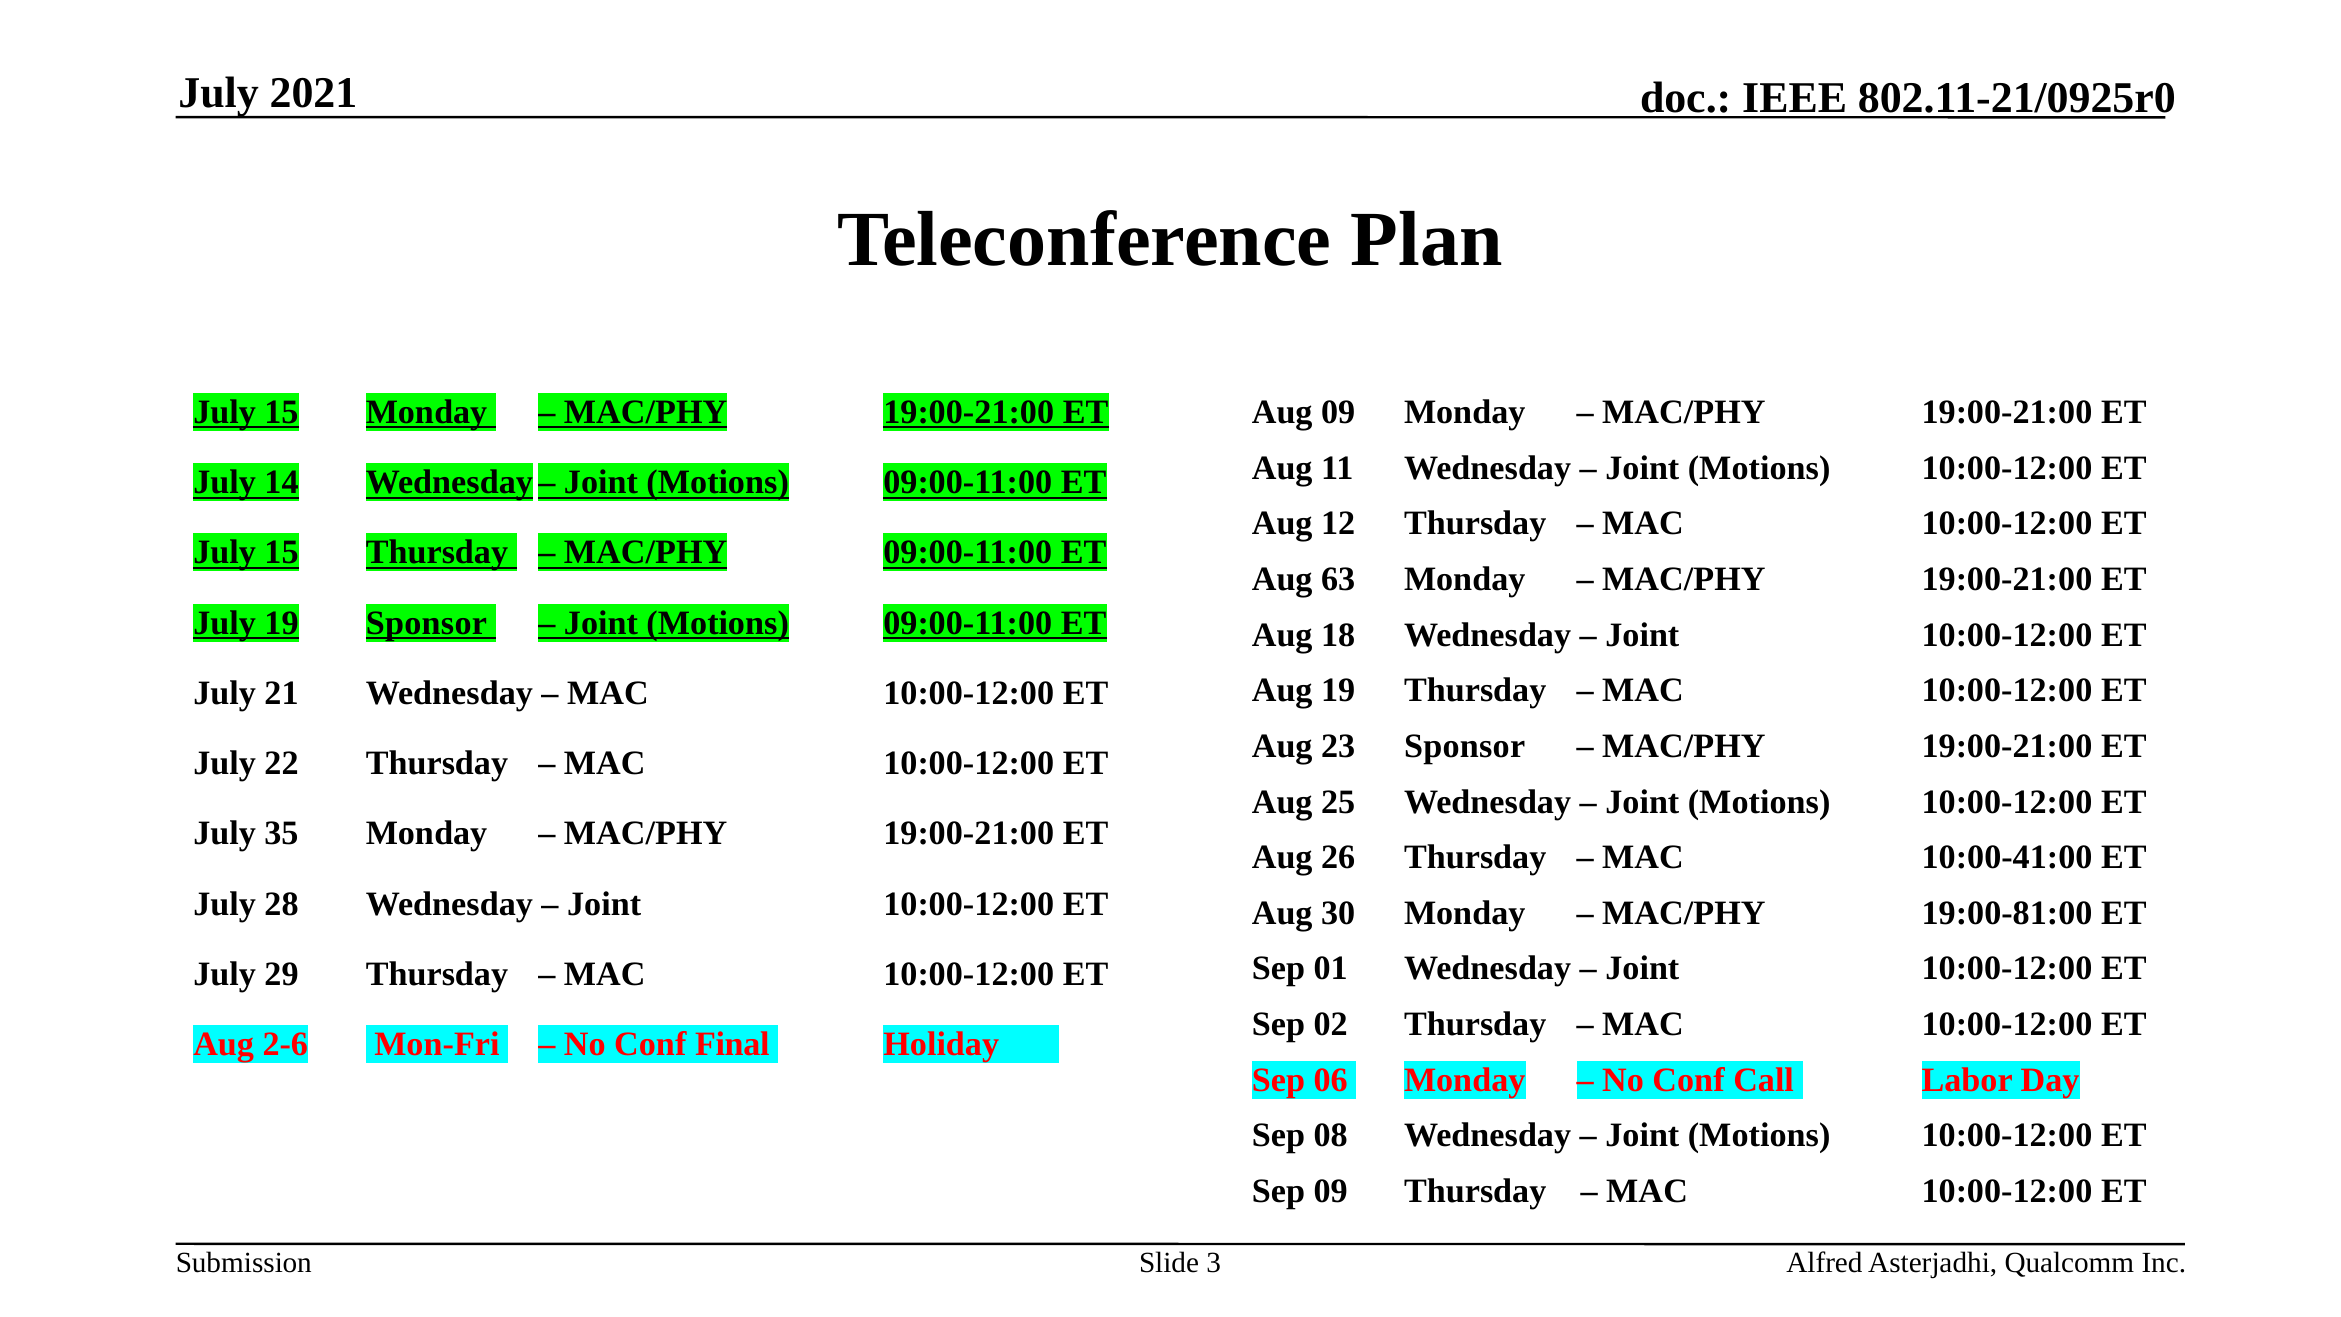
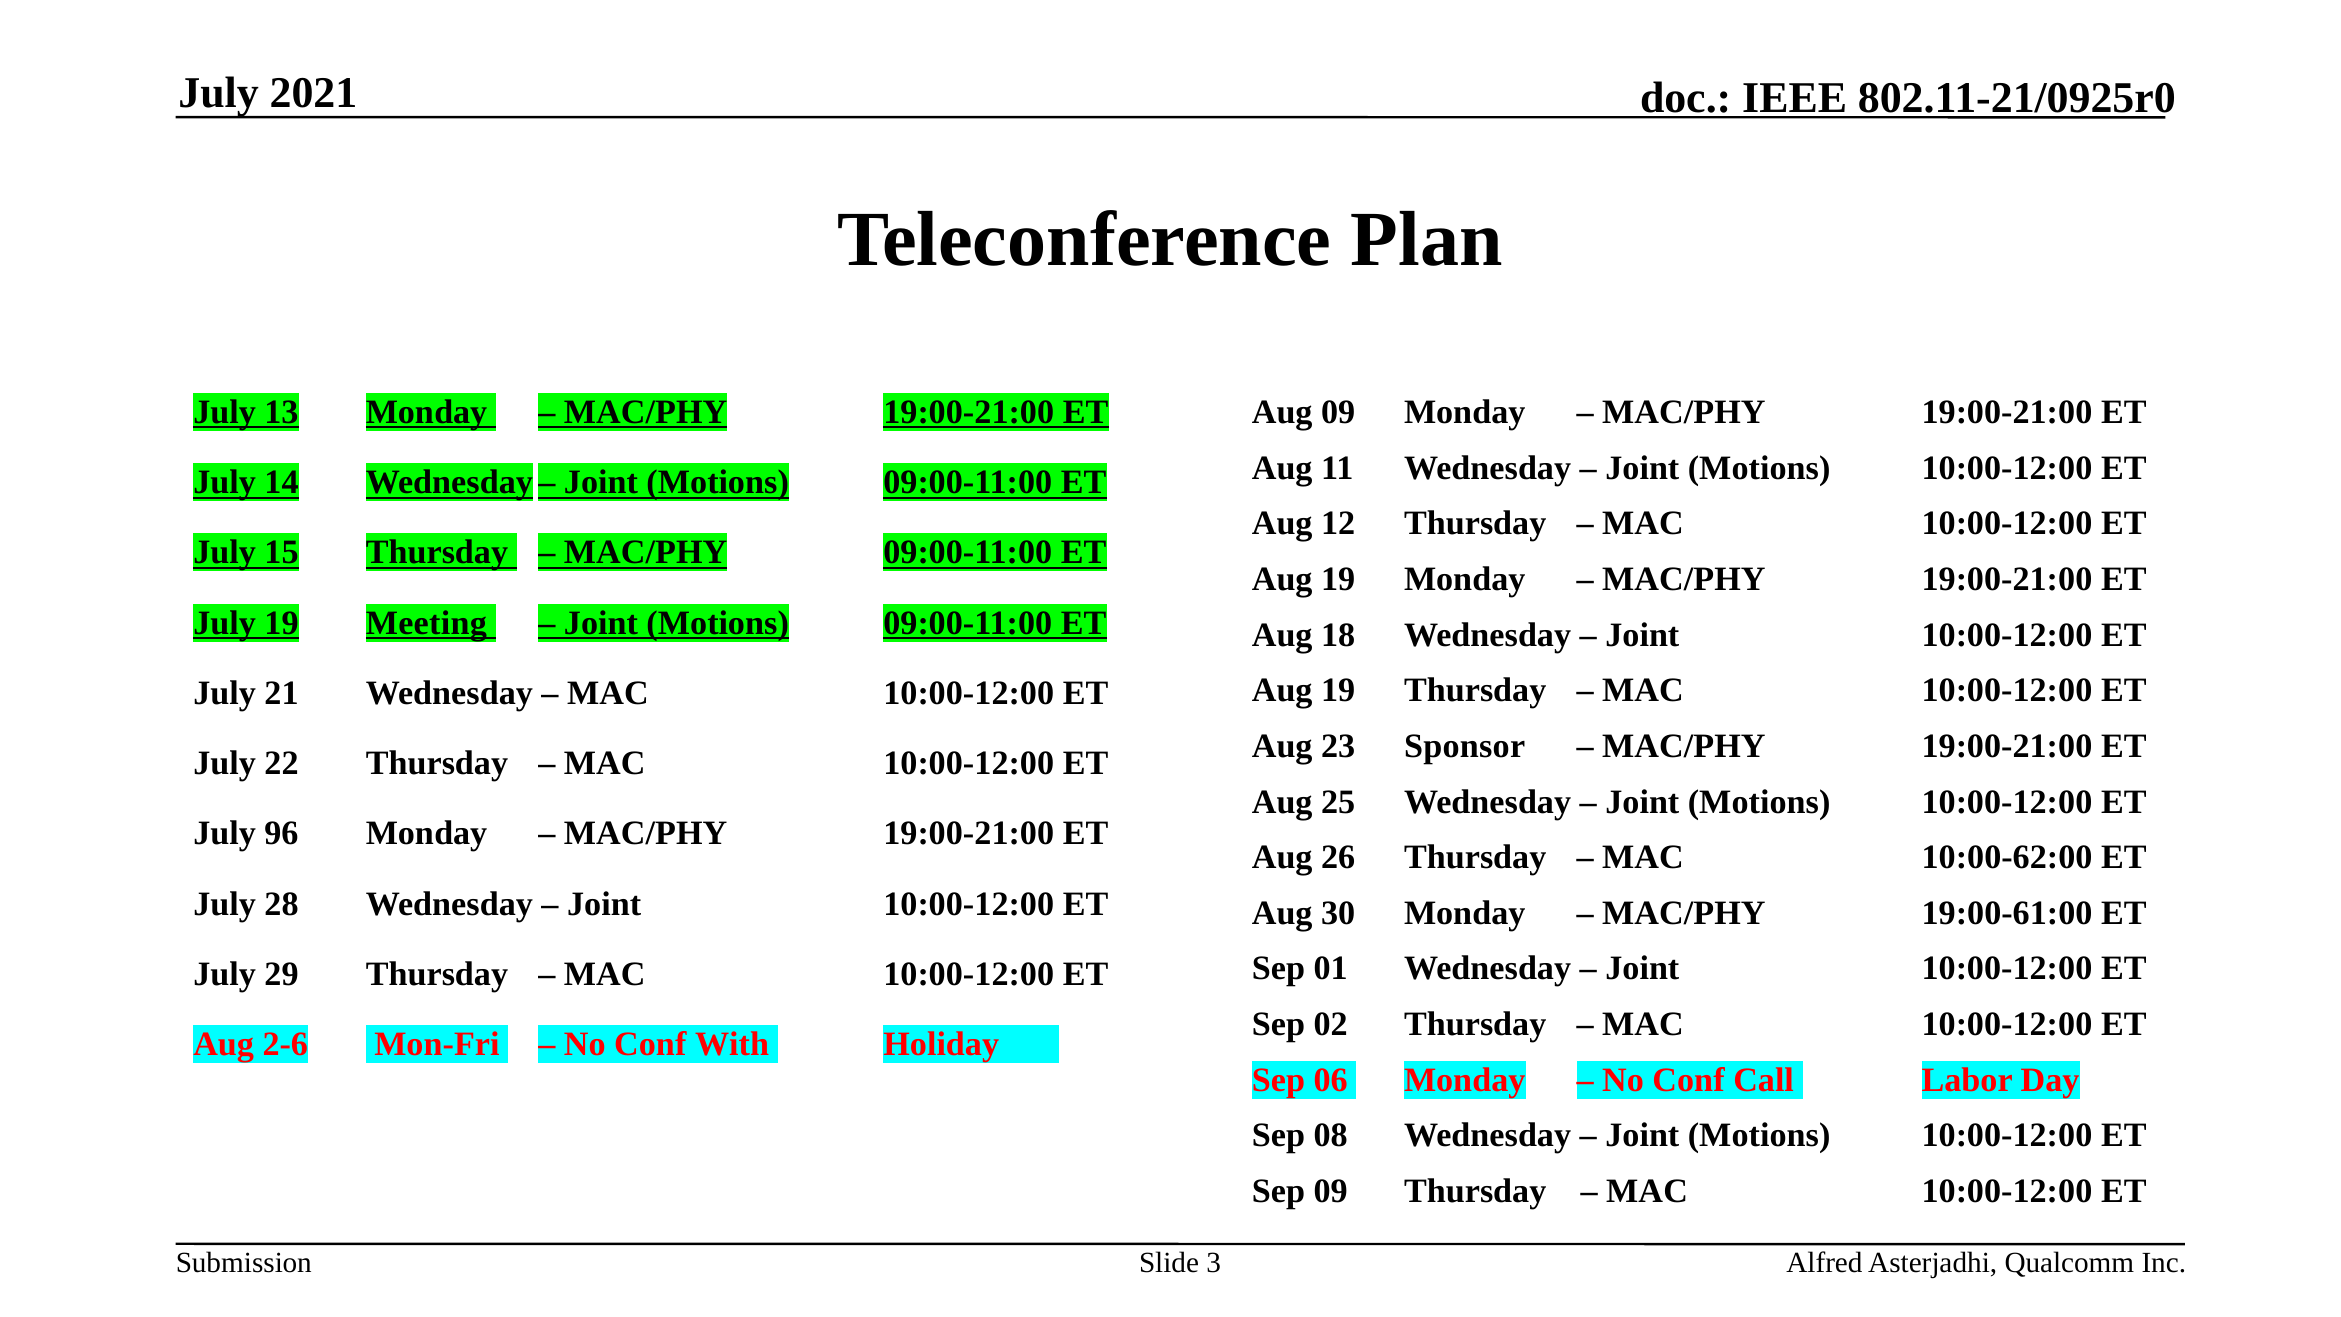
15 at (281, 412): 15 -> 13
63 at (1338, 579): 63 -> 19
19 Sponsor: Sponsor -> Meeting
35: 35 -> 96
10:00-41:00: 10:00-41:00 -> 10:00-62:00
19:00-81:00: 19:00-81:00 -> 19:00-61:00
Final: Final -> With
